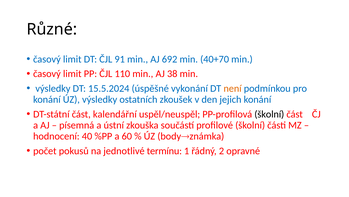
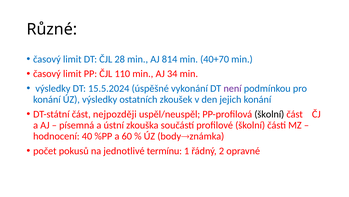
91: 91 -> 28
692: 692 -> 814
38: 38 -> 34
není colour: orange -> purple
kalendářní: kalendářní -> nejpozději
